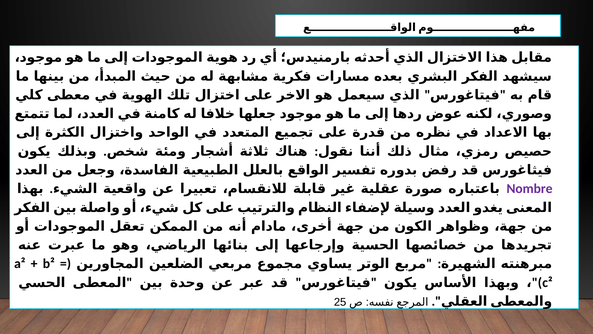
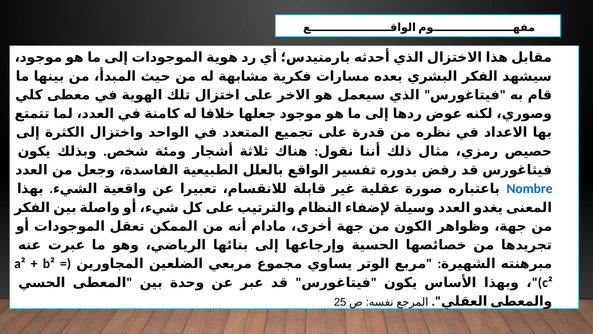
Nombre colour: purple -> blue
